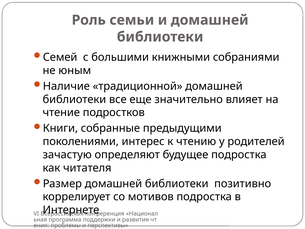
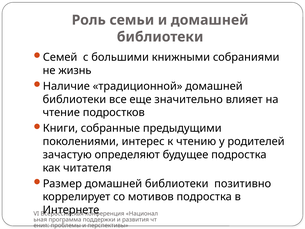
юным: юным -> жизнь
